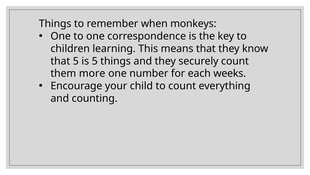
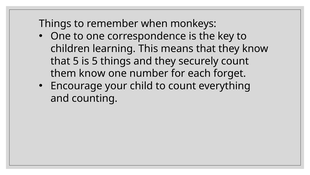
them more: more -> know
weeks: weeks -> forget
